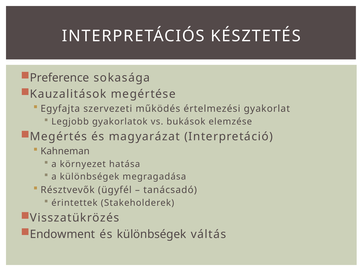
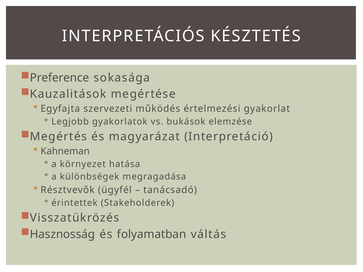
Endowment: Endowment -> Hasznosság
és különbségek: különbségek -> folyamatban
